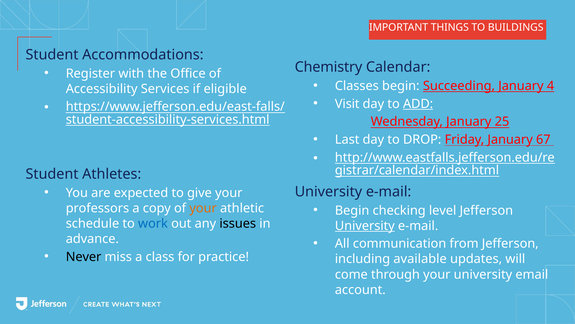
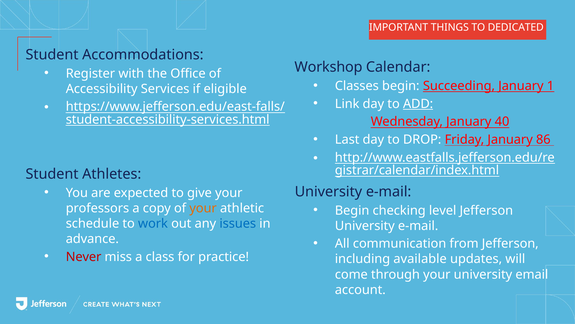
BUILDINGS: BUILDINGS -> DEDICATED
Chemistry: Chemistry -> Workshop
4: 4 -> 1
Visit: Visit -> Link
25: 25 -> 40
67: 67 -> 86
issues colour: black -> blue
University at (365, 225) underline: present -> none
Never colour: black -> red
